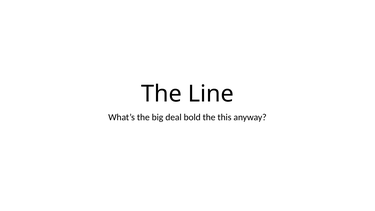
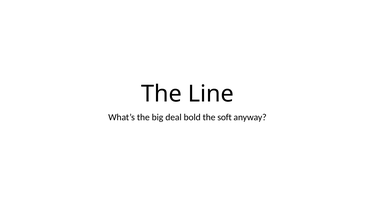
this: this -> soft
